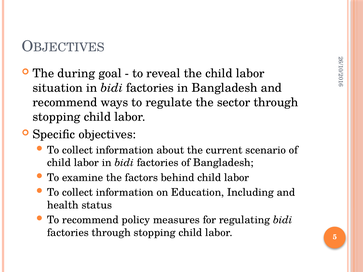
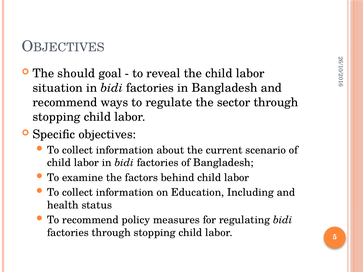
during: during -> should
